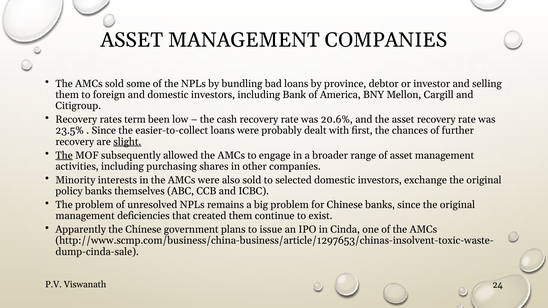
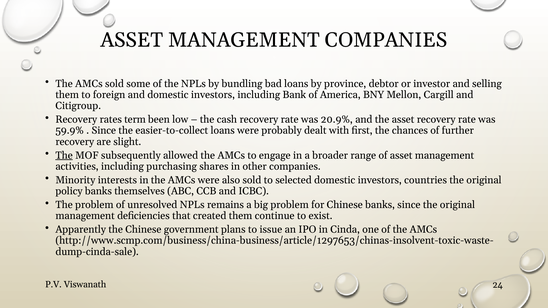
20.6%: 20.6% -> 20.9%
23.5%: 23.5% -> 59.9%
slight underline: present -> none
exchange: exchange -> countries
